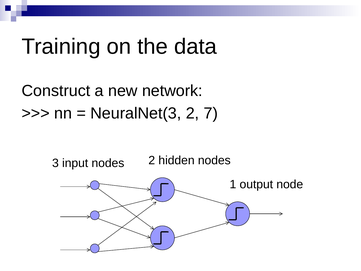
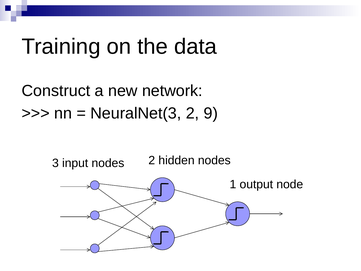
7: 7 -> 9
